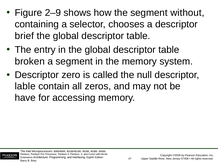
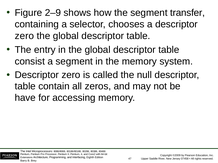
without: without -> transfer
brief at (24, 36): brief -> zero
broken: broken -> consist
lable at (25, 87): lable -> table
